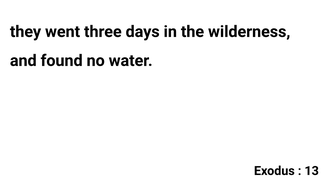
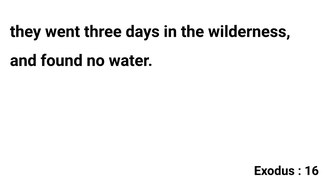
13: 13 -> 16
